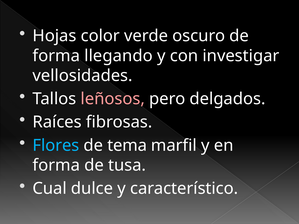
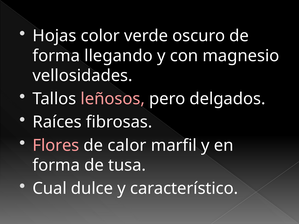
investigar: investigar -> magnesio
Flores colour: light blue -> pink
tema: tema -> calor
